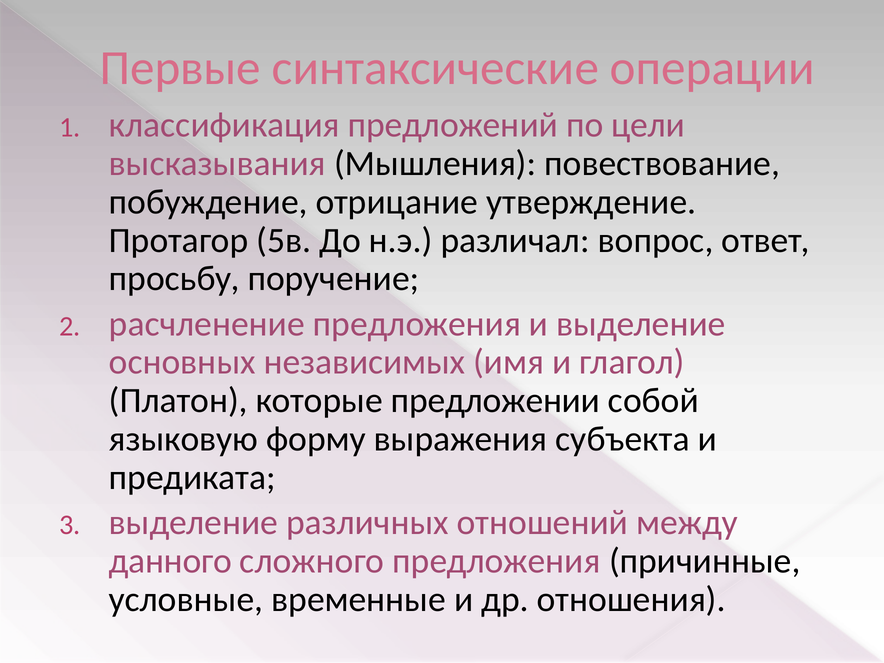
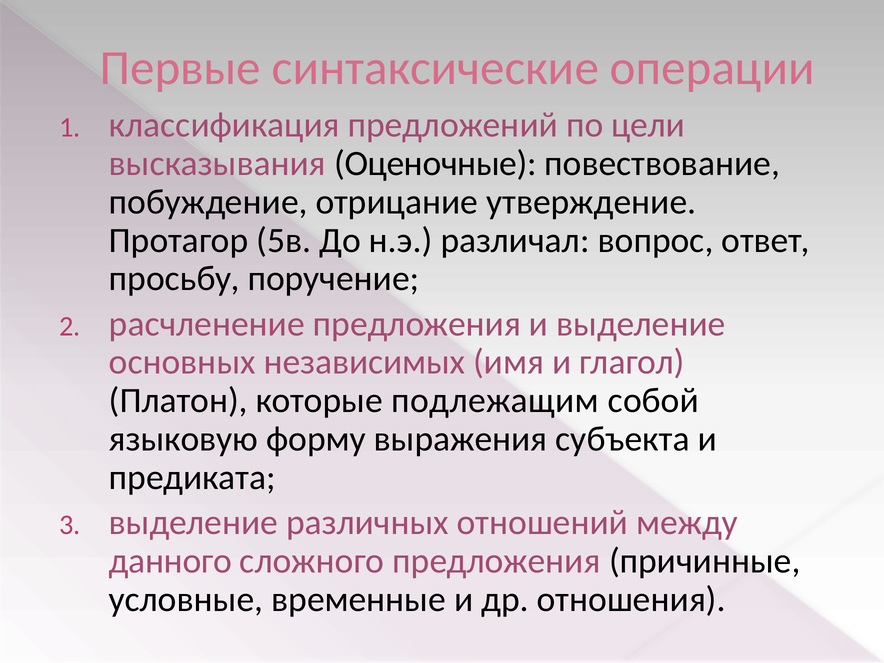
Мышления: Мышления -> Оценочные
предложении: предложении -> подлежащим
